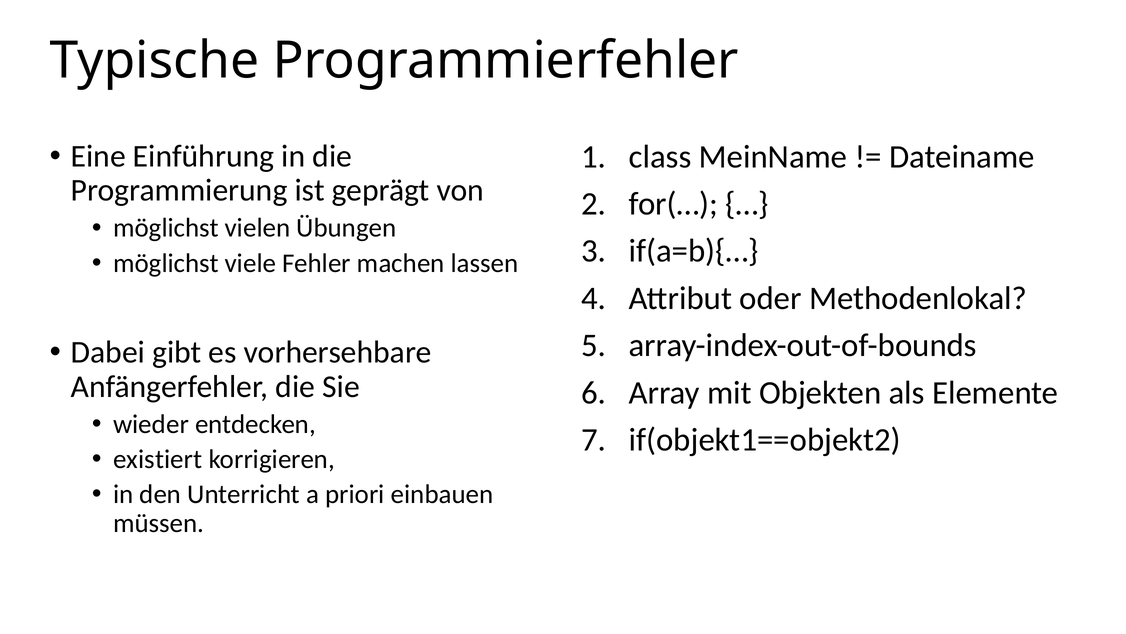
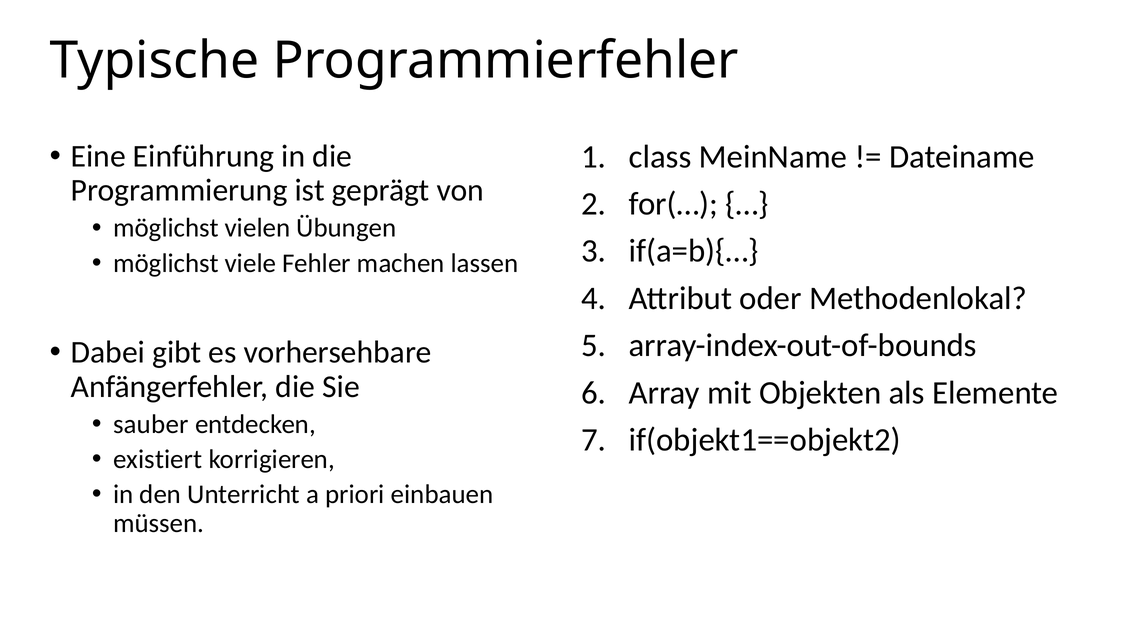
wieder: wieder -> sauber
